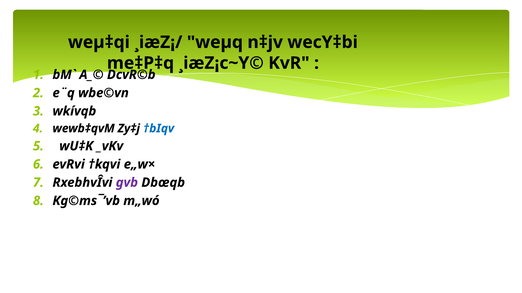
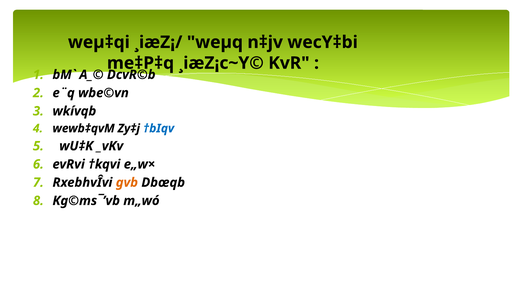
gvb colour: purple -> orange
